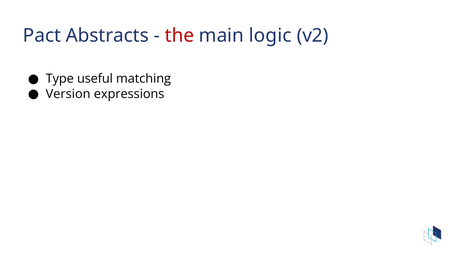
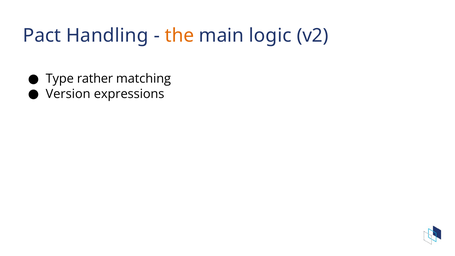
Abstracts: Abstracts -> Handling
the colour: red -> orange
useful: useful -> rather
